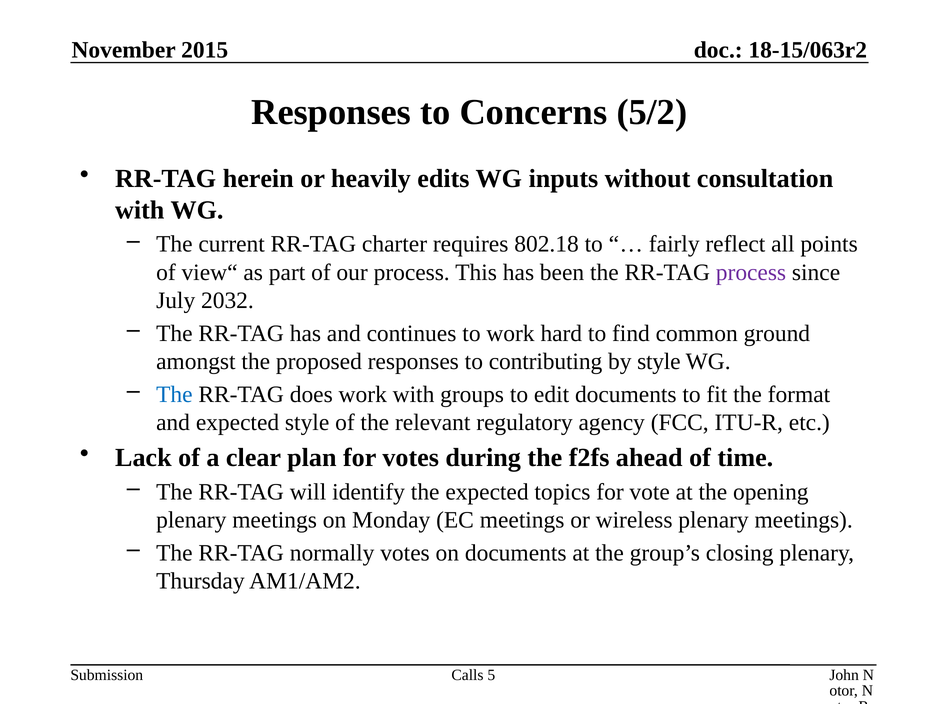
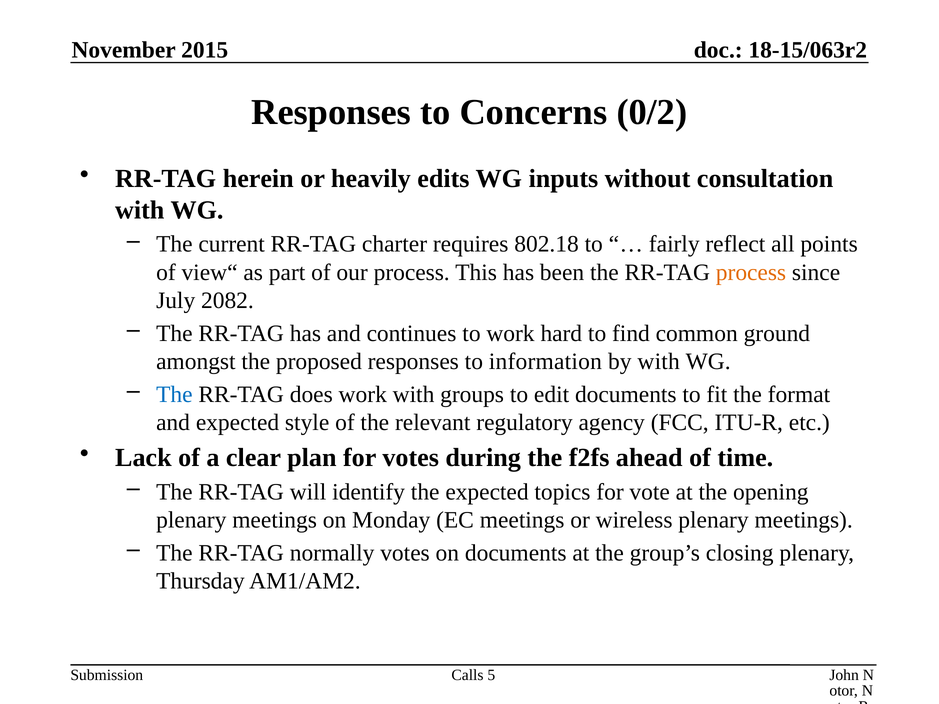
5/2: 5/2 -> 0/2
process at (751, 272) colour: purple -> orange
2032: 2032 -> 2082
contributing: contributing -> information
by style: style -> with
